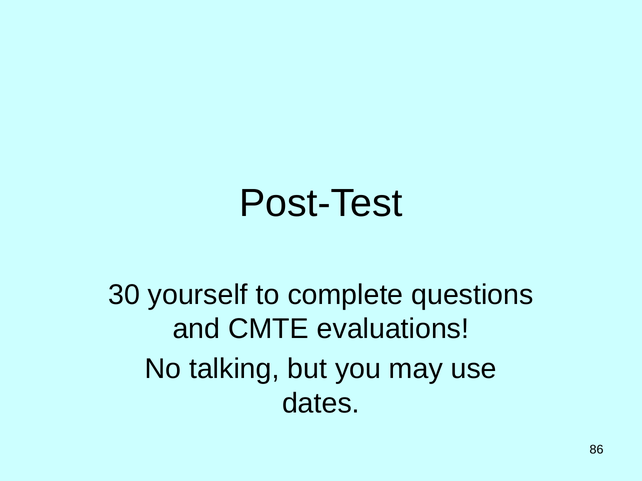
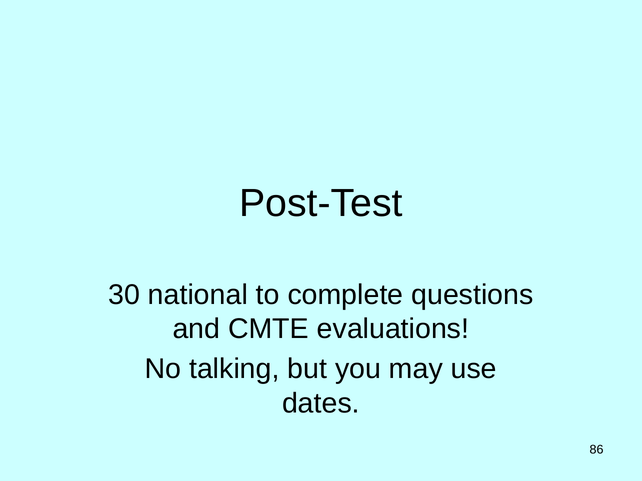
yourself: yourself -> national
